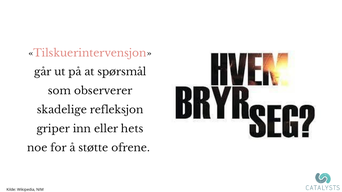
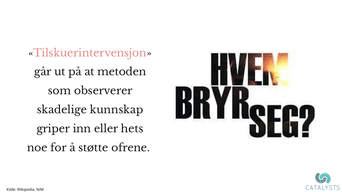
spørsmål: spørsmål -> metoden
refleksjon: refleksjon -> kunnskap
